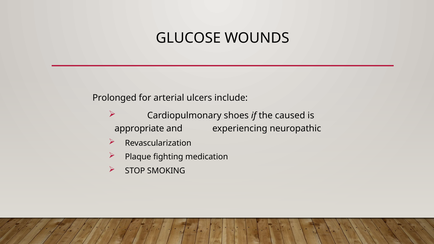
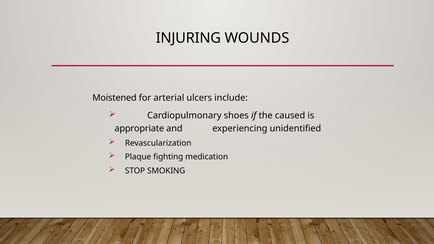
GLUCOSE: GLUCOSE -> INJURING
Prolonged: Prolonged -> Moistened
neuropathic: neuropathic -> unidentified
